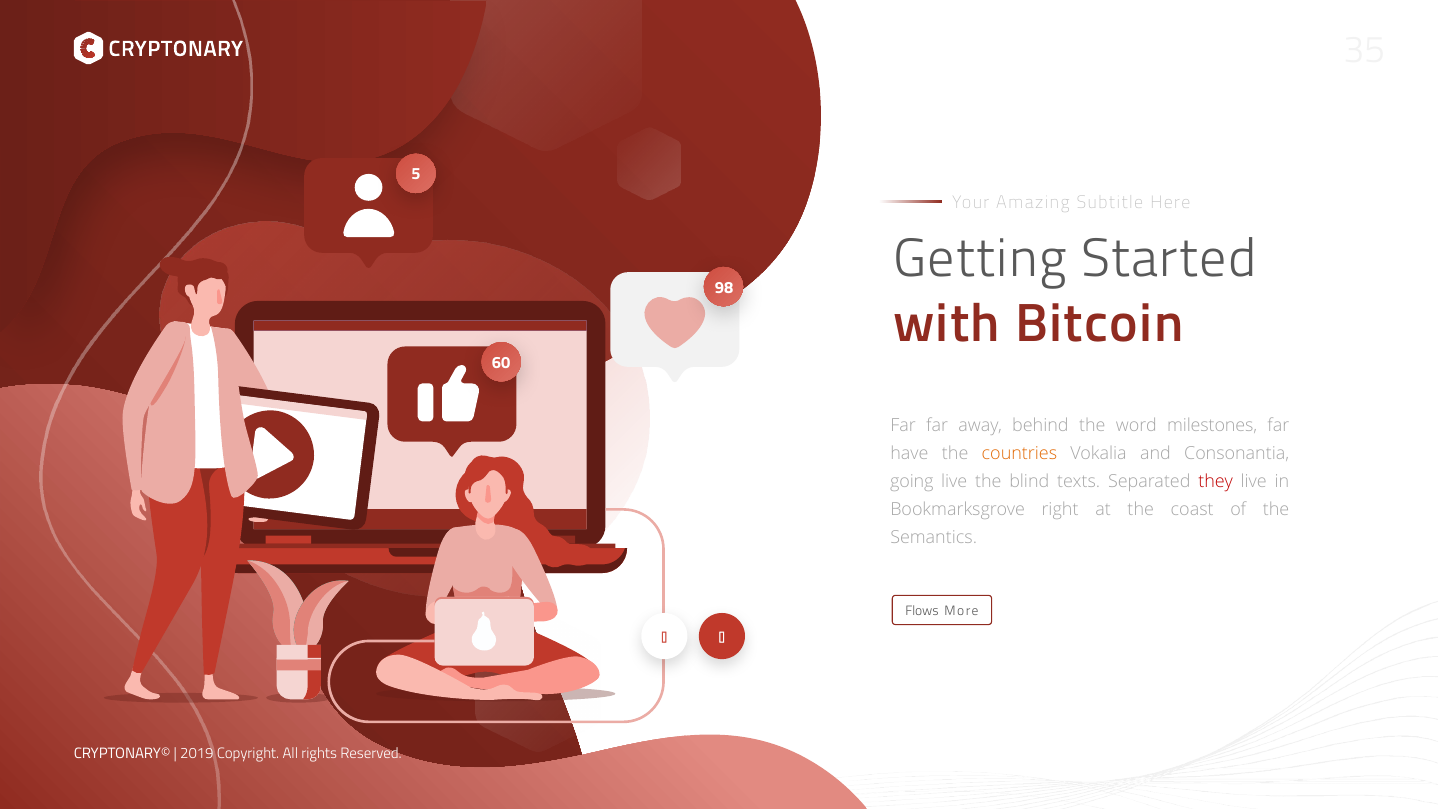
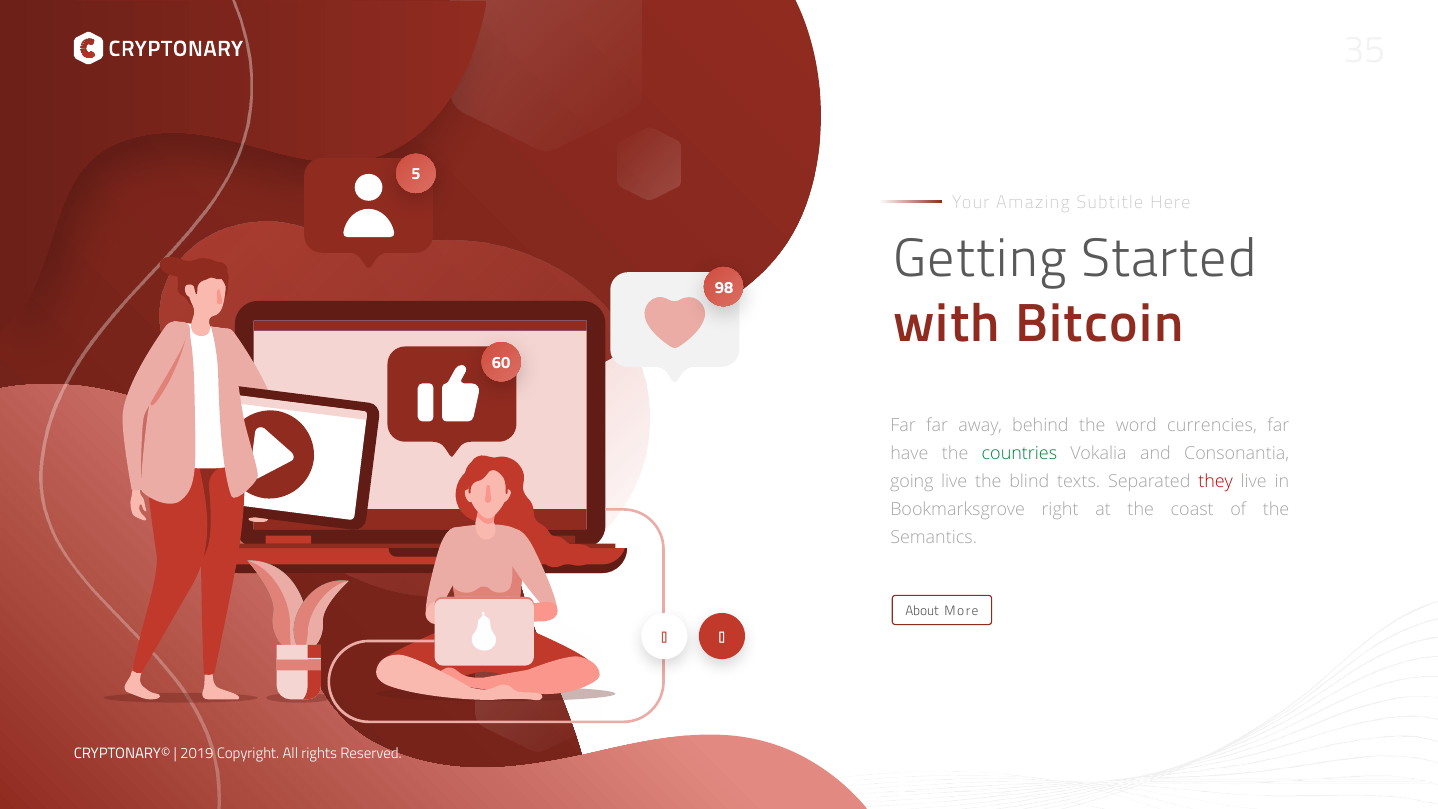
milestones: milestones -> currencies
countries colour: orange -> green
Flows: Flows -> About
